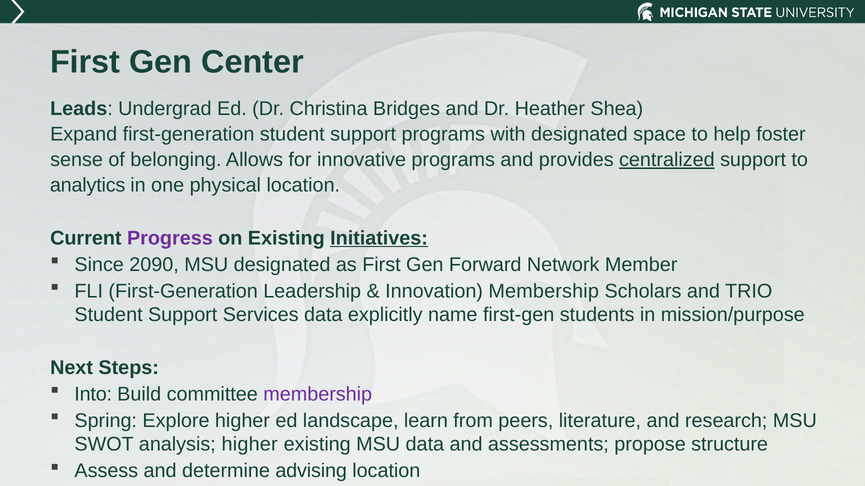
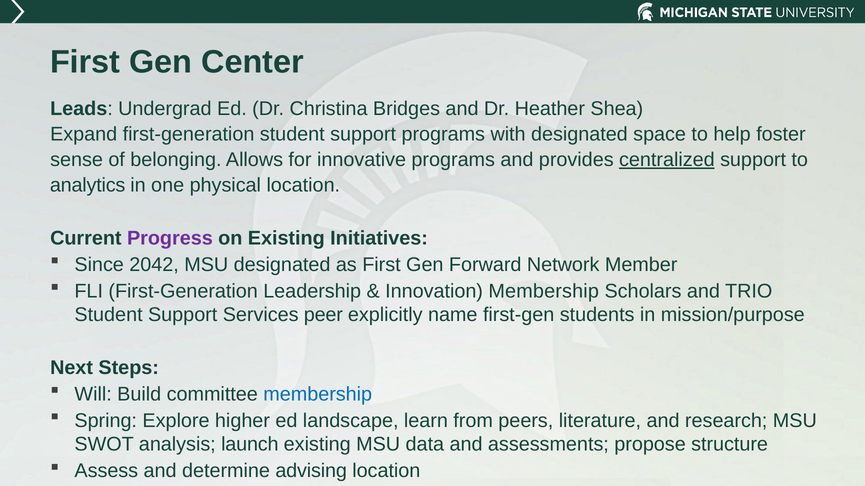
Initiatives underline: present -> none
2090: 2090 -> 2042
Services data: data -> peer
Into: Into -> Will
membership at (318, 395) colour: purple -> blue
analysis higher: higher -> launch
